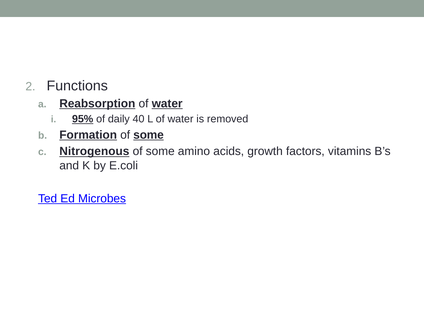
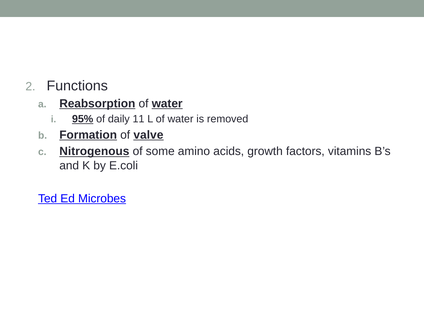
40: 40 -> 11
Formation of some: some -> valve
